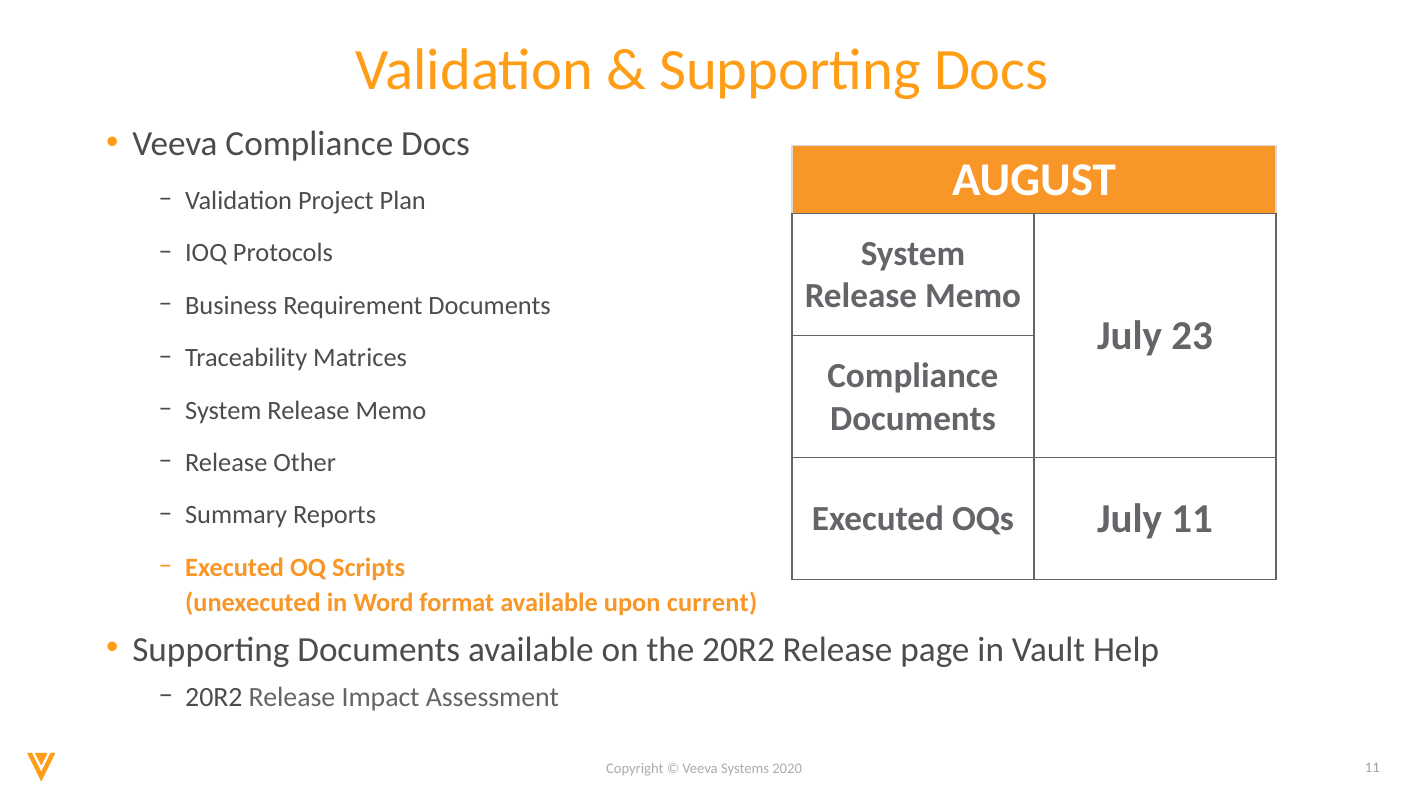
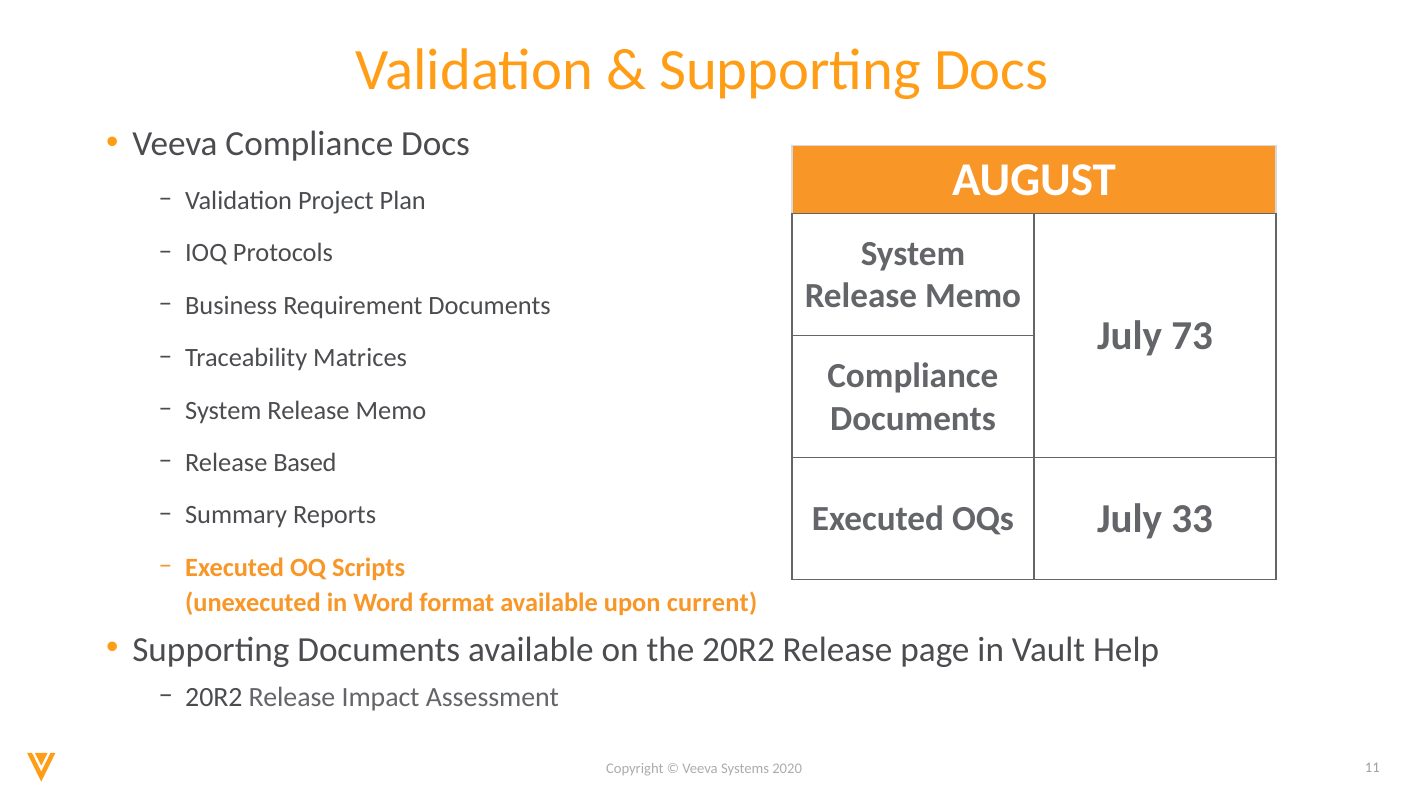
23: 23 -> 73
Other: Other -> Based
July 11: 11 -> 33
